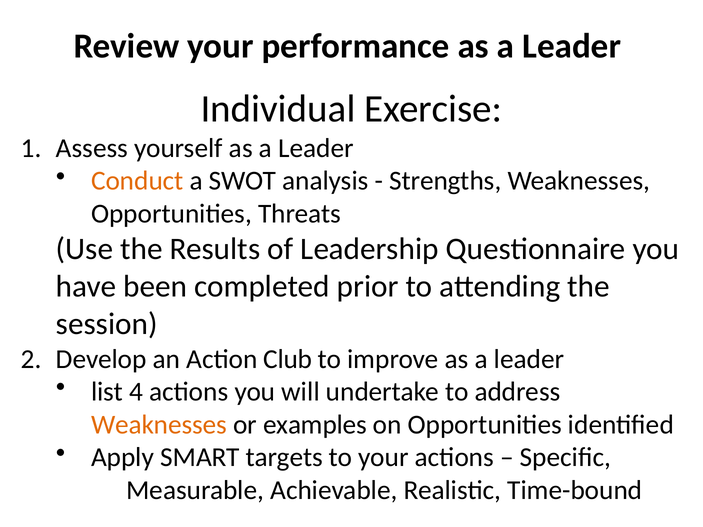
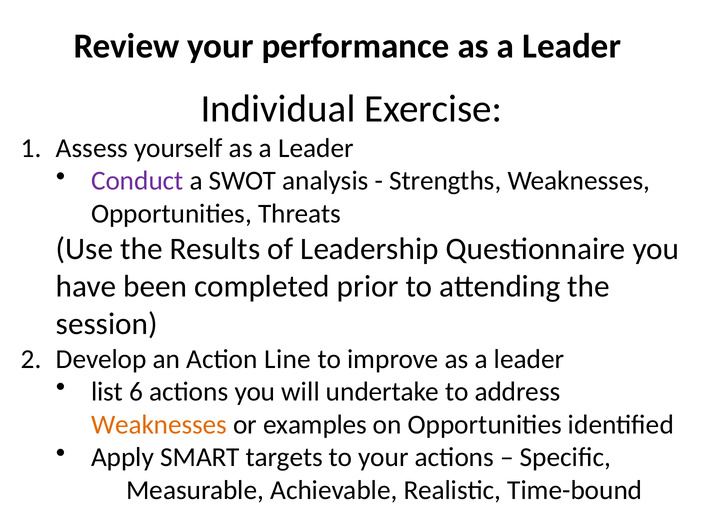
Conduct colour: orange -> purple
Club: Club -> Line
4: 4 -> 6
